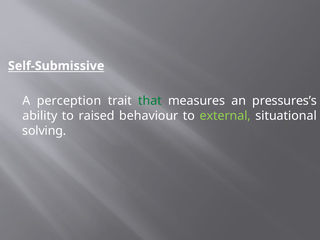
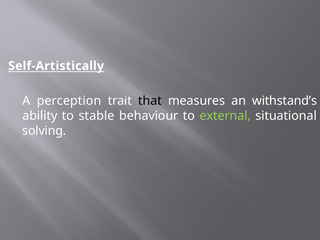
Self-Submissive: Self-Submissive -> Self-Artistically
that colour: green -> black
pressures’s: pressures’s -> withstand’s
raised: raised -> stable
